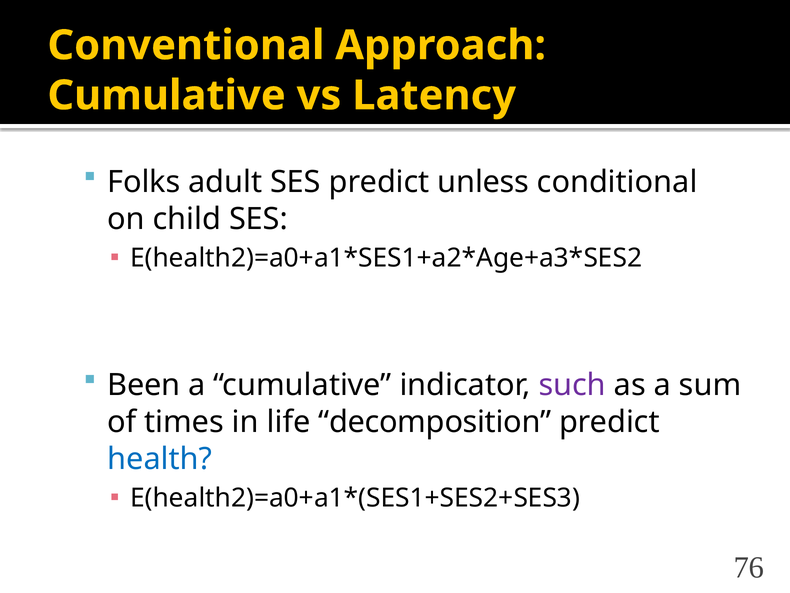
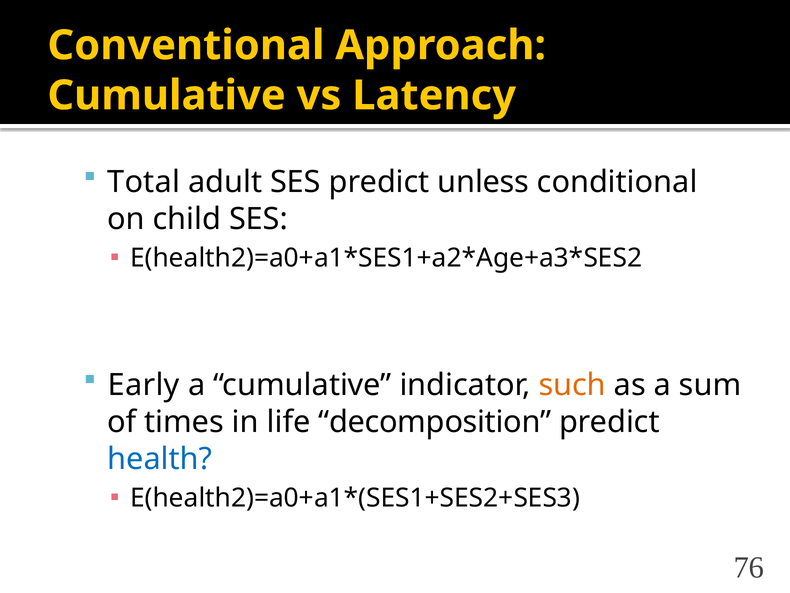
Folks: Folks -> Total
Been: Been -> Early
such colour: purple -> orange
